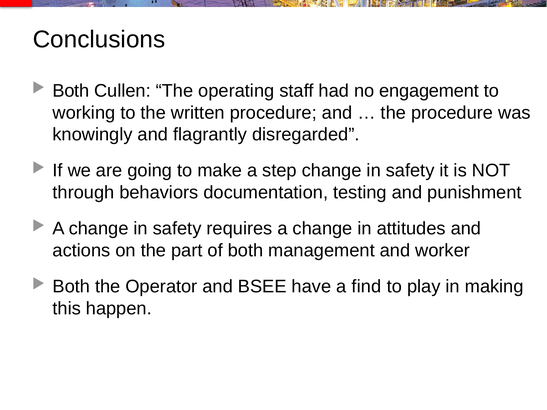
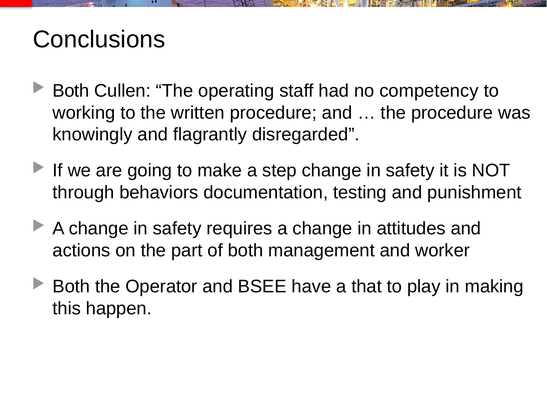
engagement: engagement -> competency
find: find -> that
